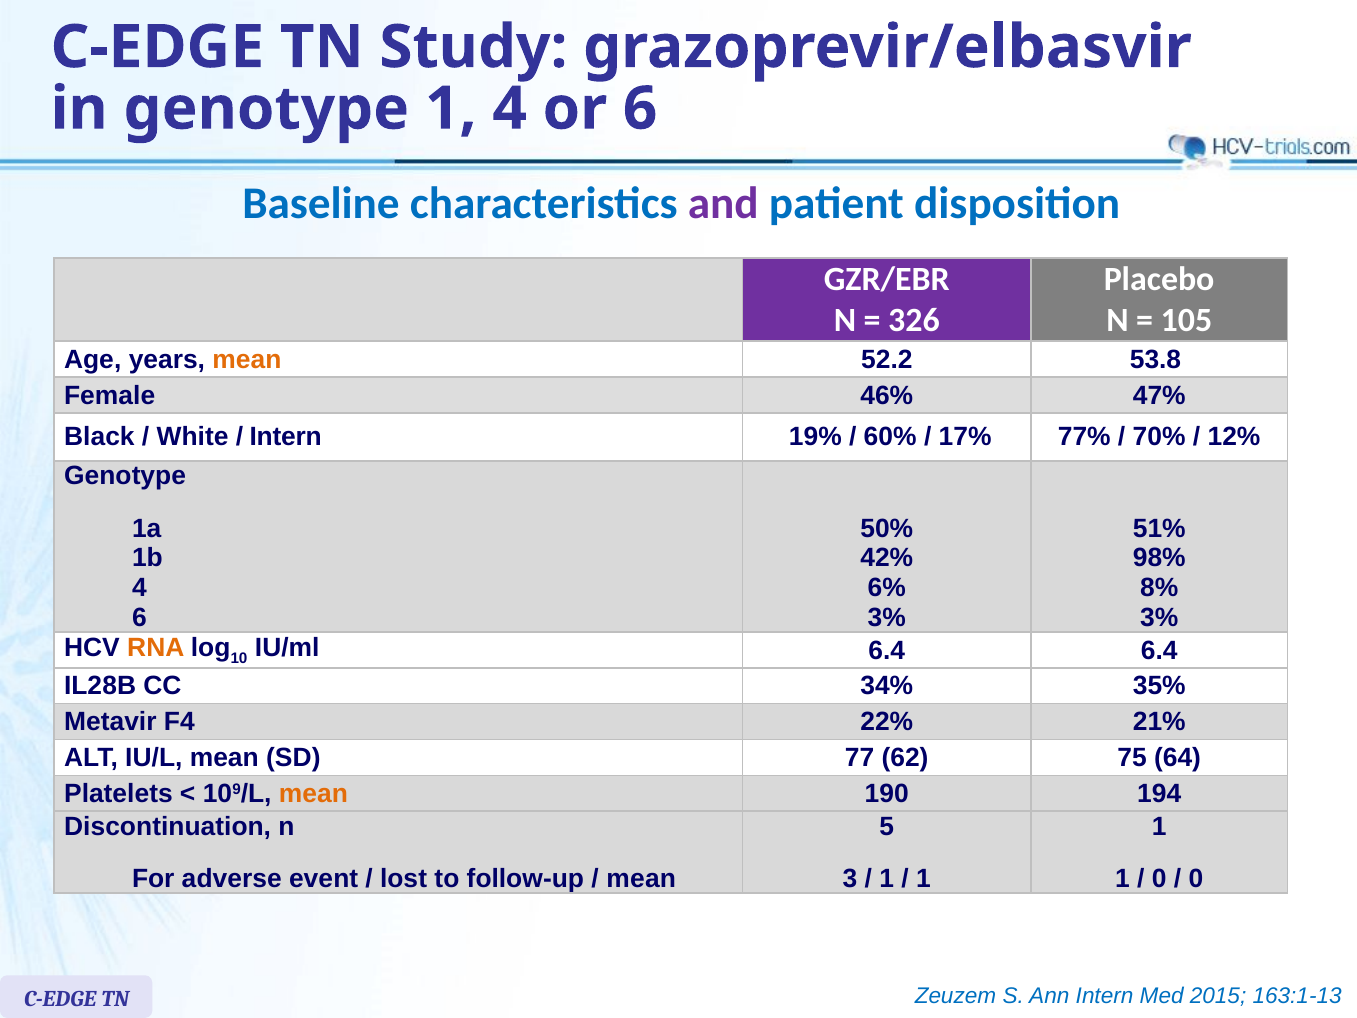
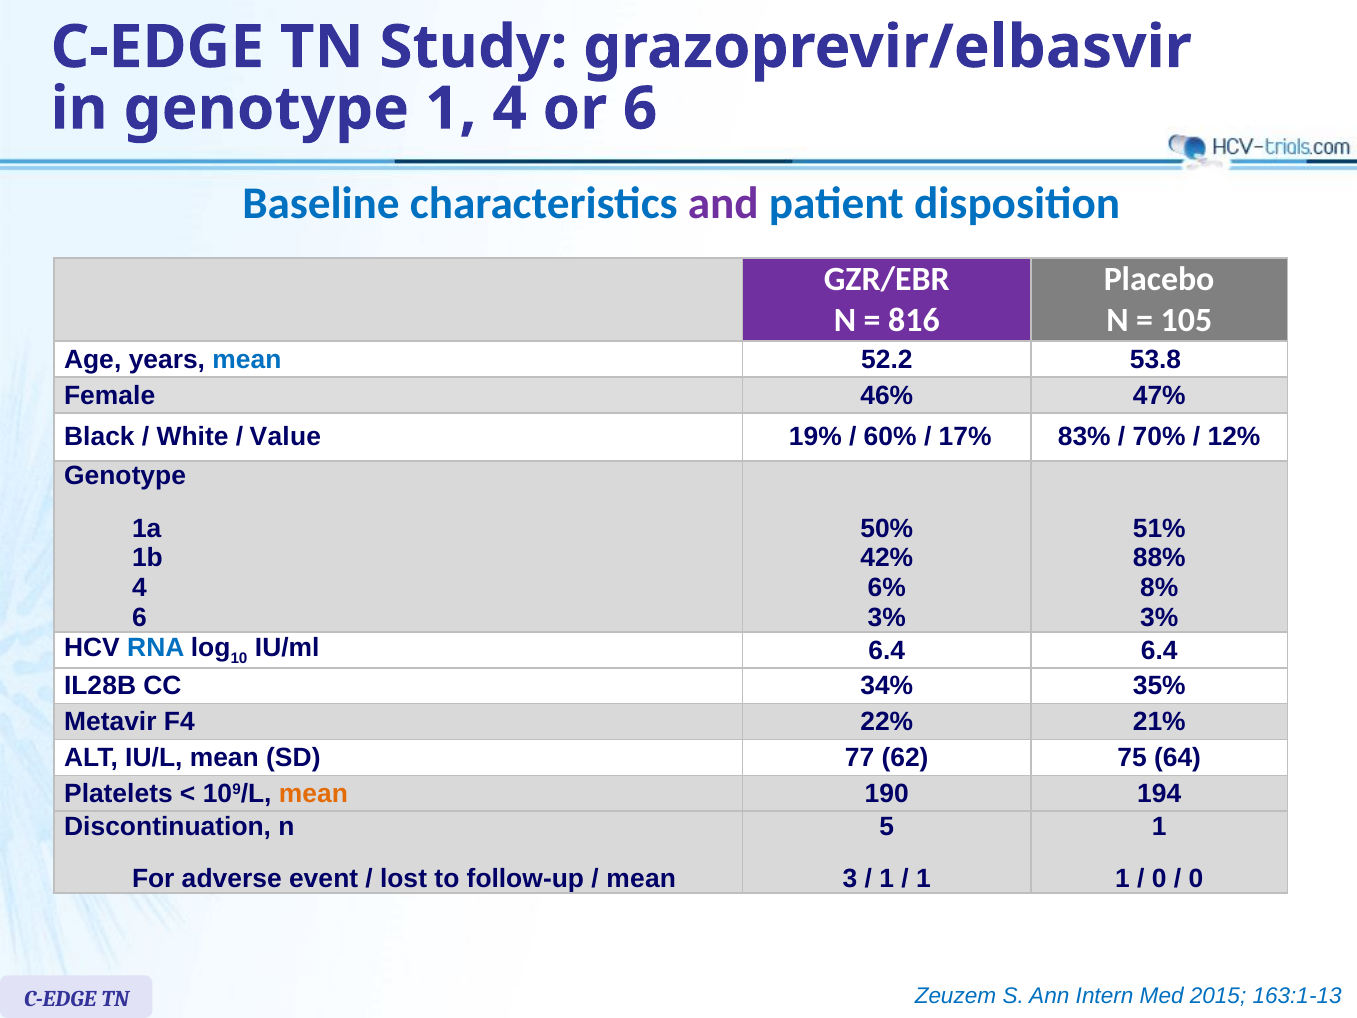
326: 326 -> 816
mean at (247, 359) colour: orange -> blue
Intern at (286, 437): Intern -> Value
77%: 77% -> 83%
98%: 98% -> 88%
RNA colour: orange -> blue
